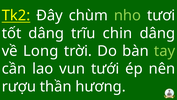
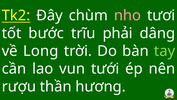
nho colour: light green -> pink
tốt dâng: dâng -> bước
chin: chin -> phải
